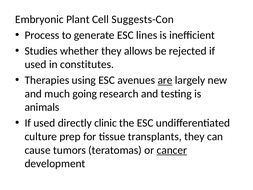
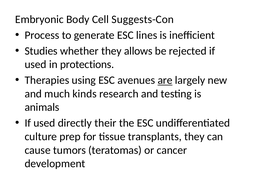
Plant: Plant -> Body
constitutes: constitutes -> protections
going: going -> kinds
clinic: clinic -> their
cancer underline: present -> none
